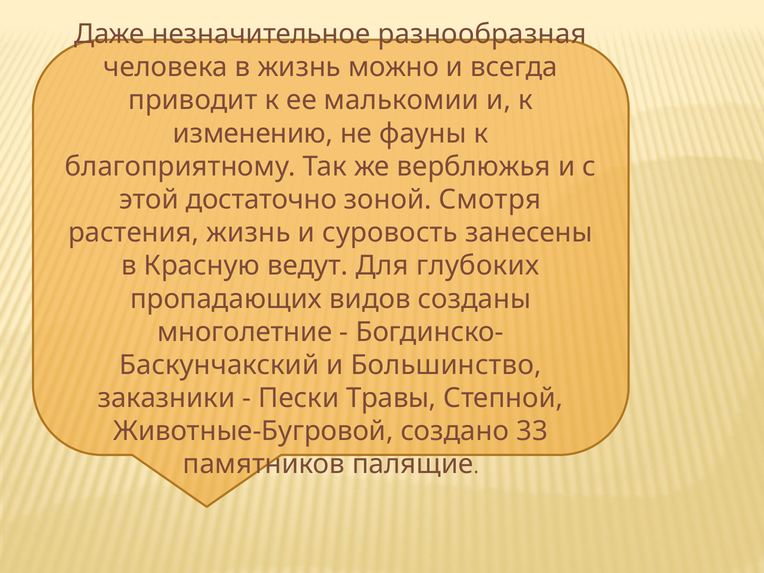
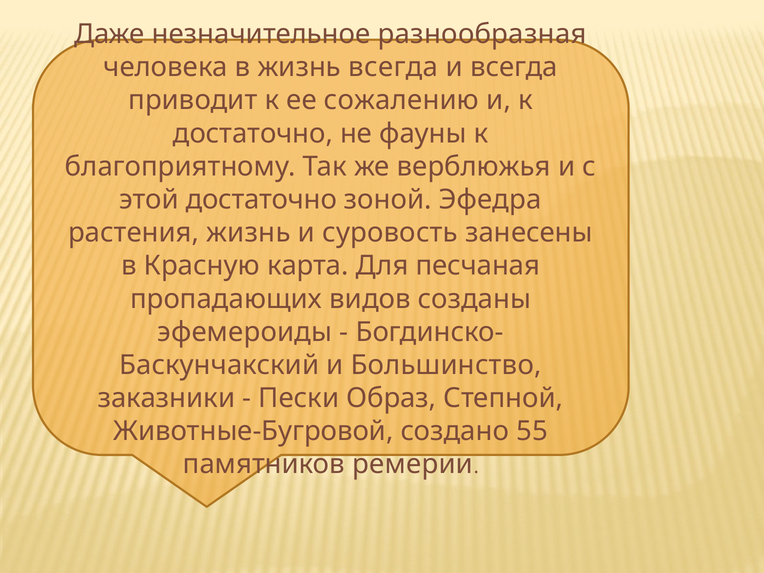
жизнь можно: можно -> всегда
малькомии: малькомии -> сожалению
изменению at (253, 133): изменению -> достаточно
Смотря: Смотря -> Эфедра
ведут: ведут -> карта
глубоких: глубоких -> песчаная
многолетние: многолетние -> эфемероиды
Травы: Травы -> Образ
33: 33 -> 55
палящие: палящие -> ремерии
